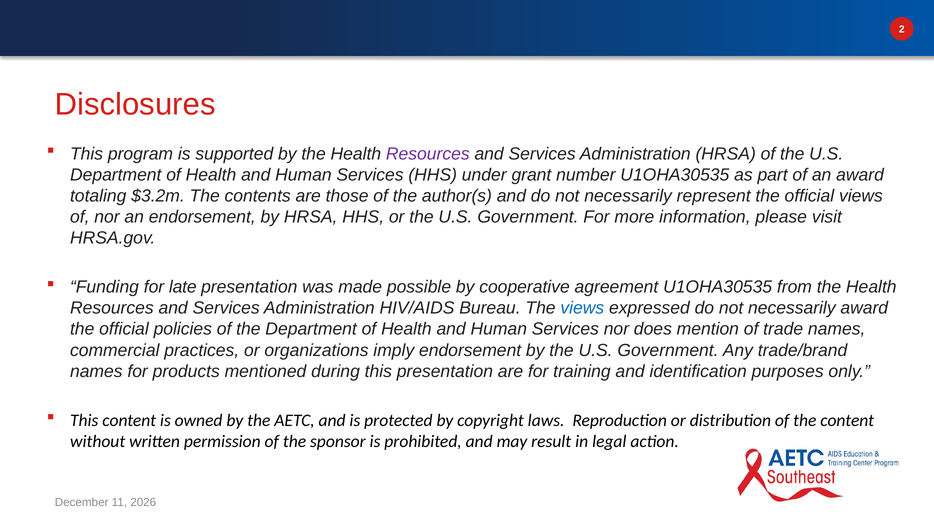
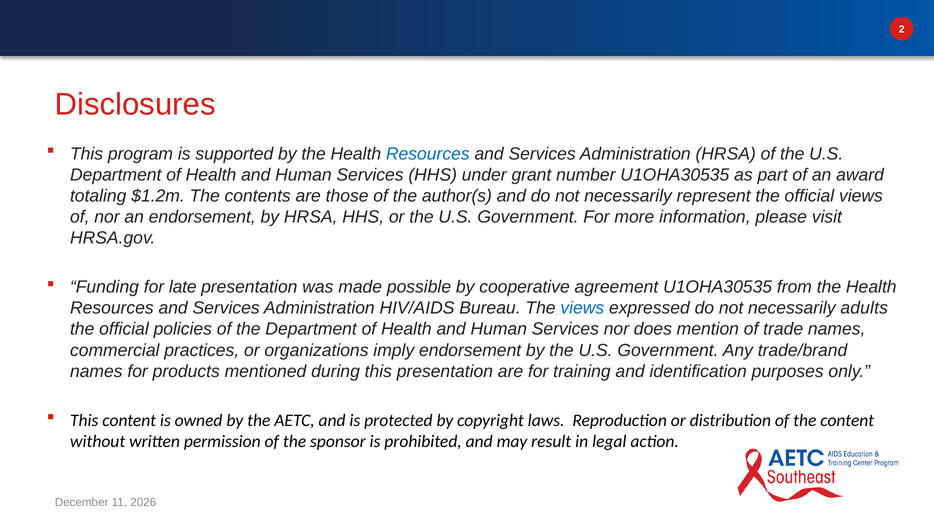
Resources at (428, 154) colour: purple -> blue
$3.2m: $3.2m -> $1.2m
necessarily award: award -> adults
